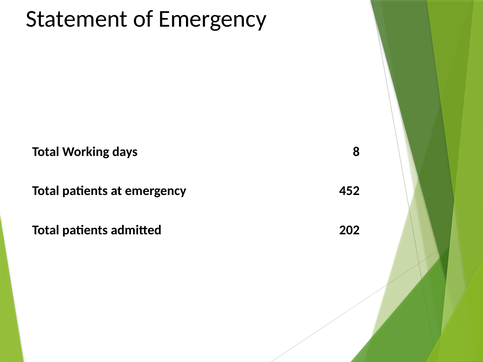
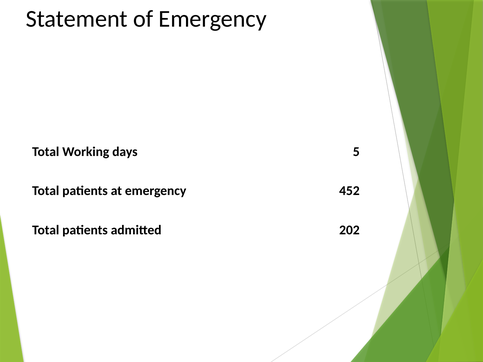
8: 8 -> 5
